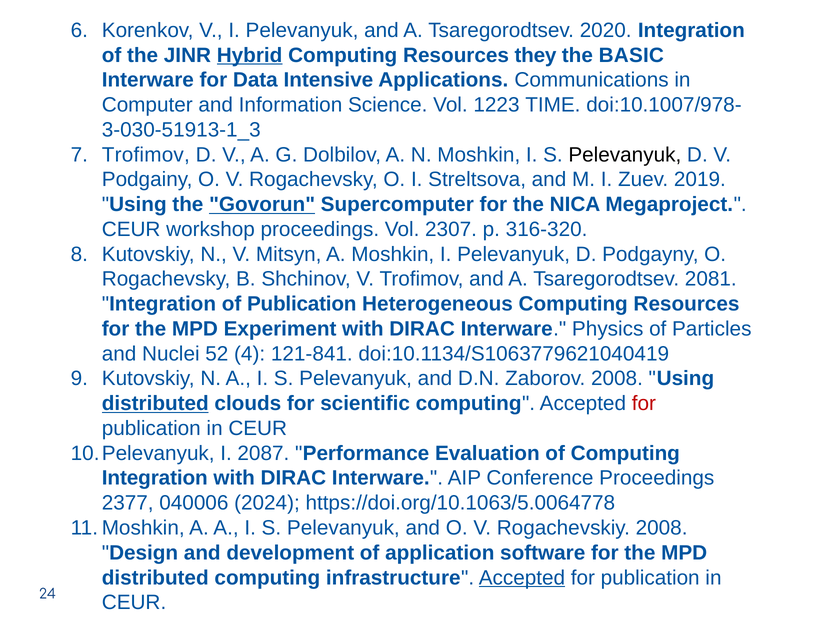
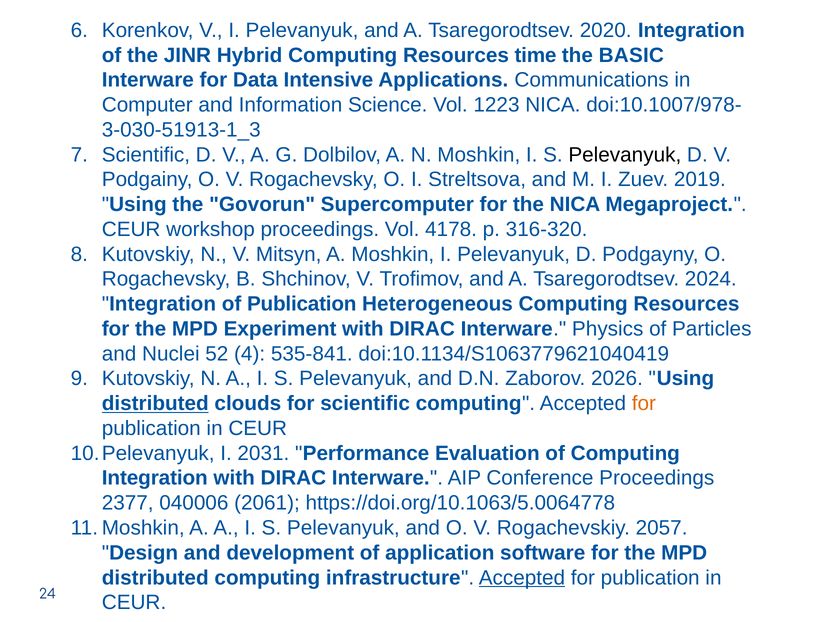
Hybrid underline: present -> none
they: they -> time
1223 TIME: TIME -> NICA
Trofimov at (146, 155): Trofimov -> Scientific
Govorun underline: present -> none
2307: 2307 -> 4178
2081: 2081 -> 2024
121-841: 121-841 -> 535-841
Zaborov 2008: 2008 -> 2026
for at (644, 403) colour: red -> orange
2087: 2087 -> 2031
2024: 2024 -> 2061
Rogachevskiy 2008: 2008 -> 2057
